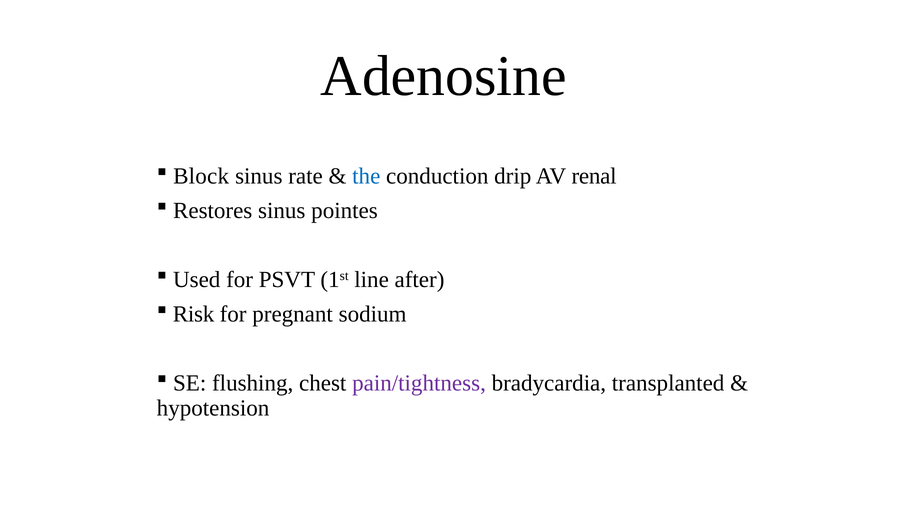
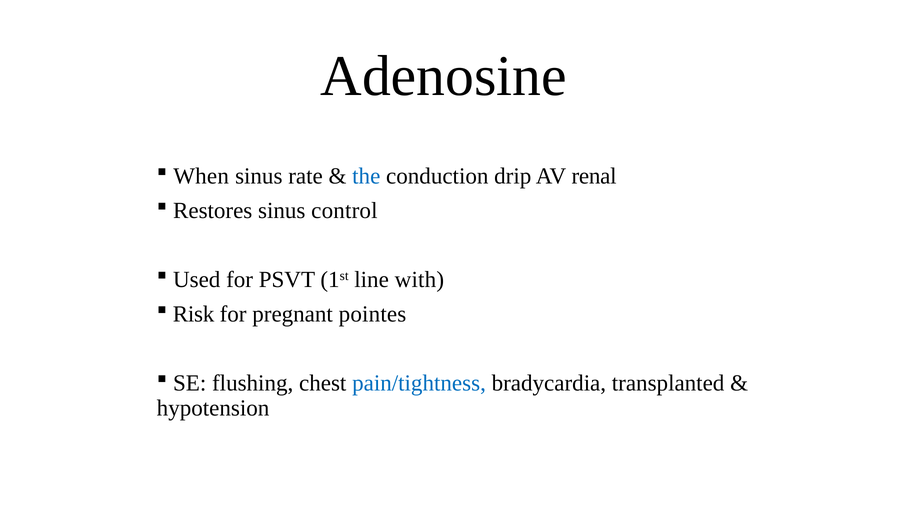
Block: Block -> When
pointes: pointes -> control
after: after -> with
sodium: sodium -> pointes
pain/tightness colour: purple -> blue
